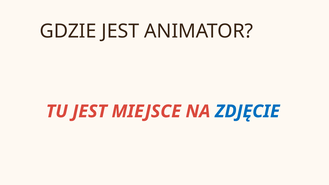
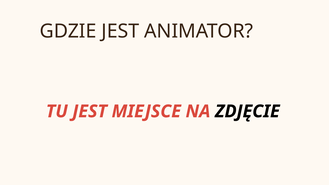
ZDJĘCIE colour: blue -> black
